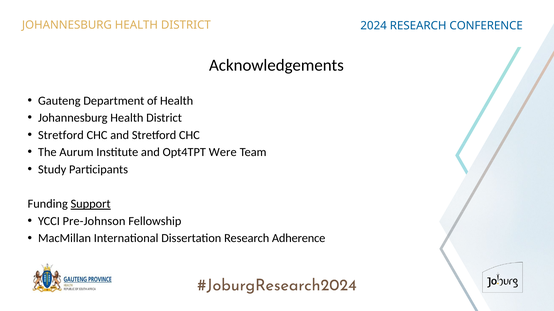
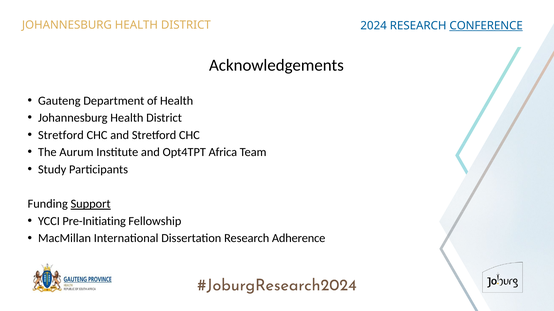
CONFERENCE underline: none -> present
Were: Were -> Africa
Pre-Johnson: Pre-Johnson -> Pre-Initiating
